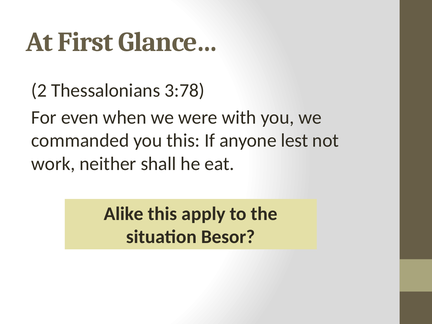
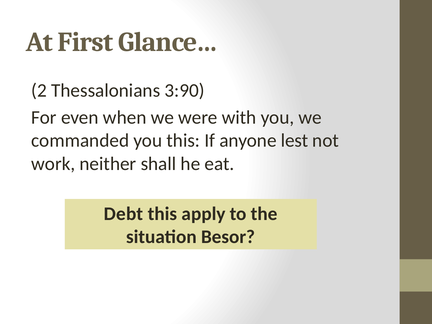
3:78: 3:78 -> 3:90
Alike: Alike -> Debt
